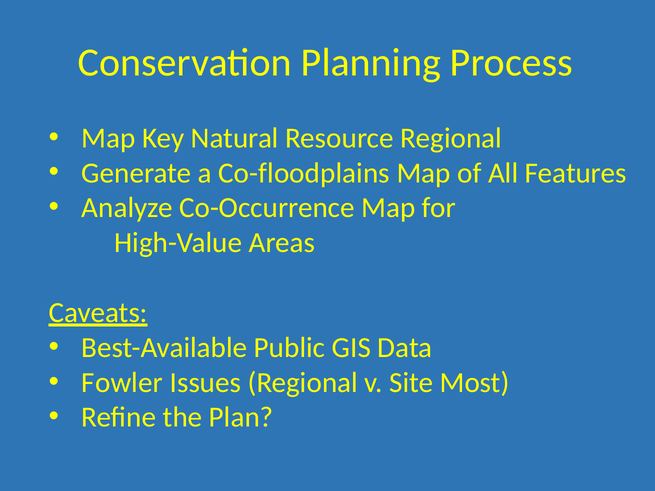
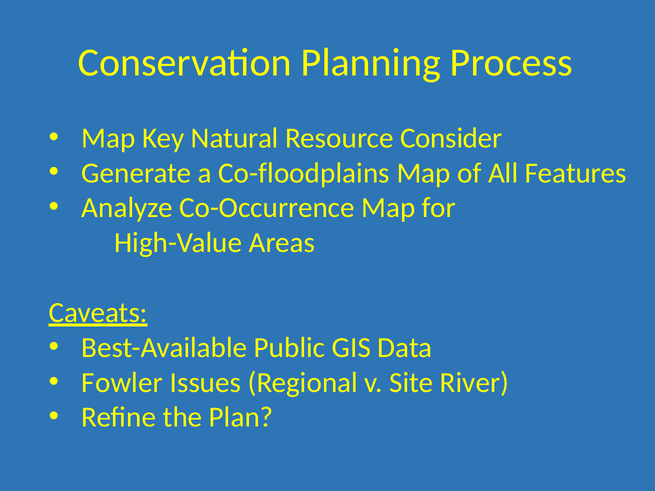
Resource Regional: Regional -> Consider
Most: Most -> River
